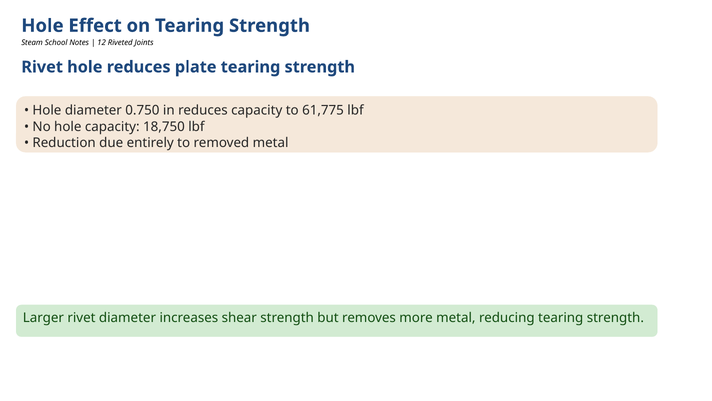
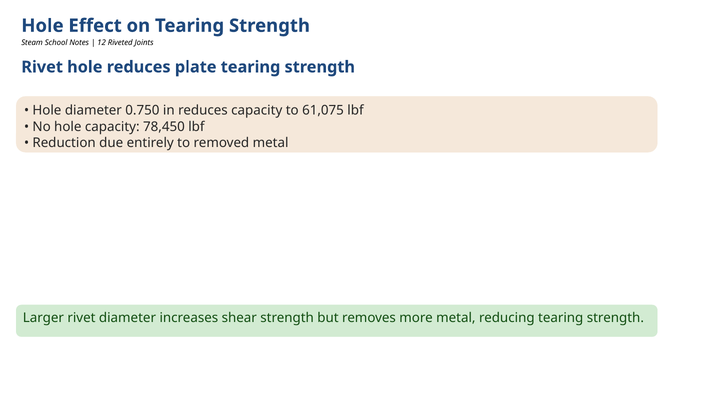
61,775: 61,775 -> 61,075
18,750: 18,750 -> 78,450
